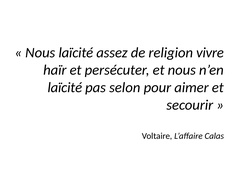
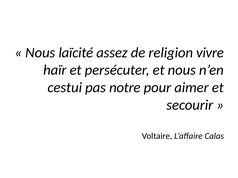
laïcité at (65, 88): laïcité -> cestui
selon: selon -> notre
